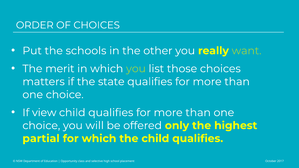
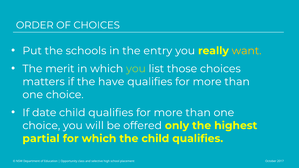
other: other -> entry
want colour: light green -> yellow
state: state -> have
view: view -> date
